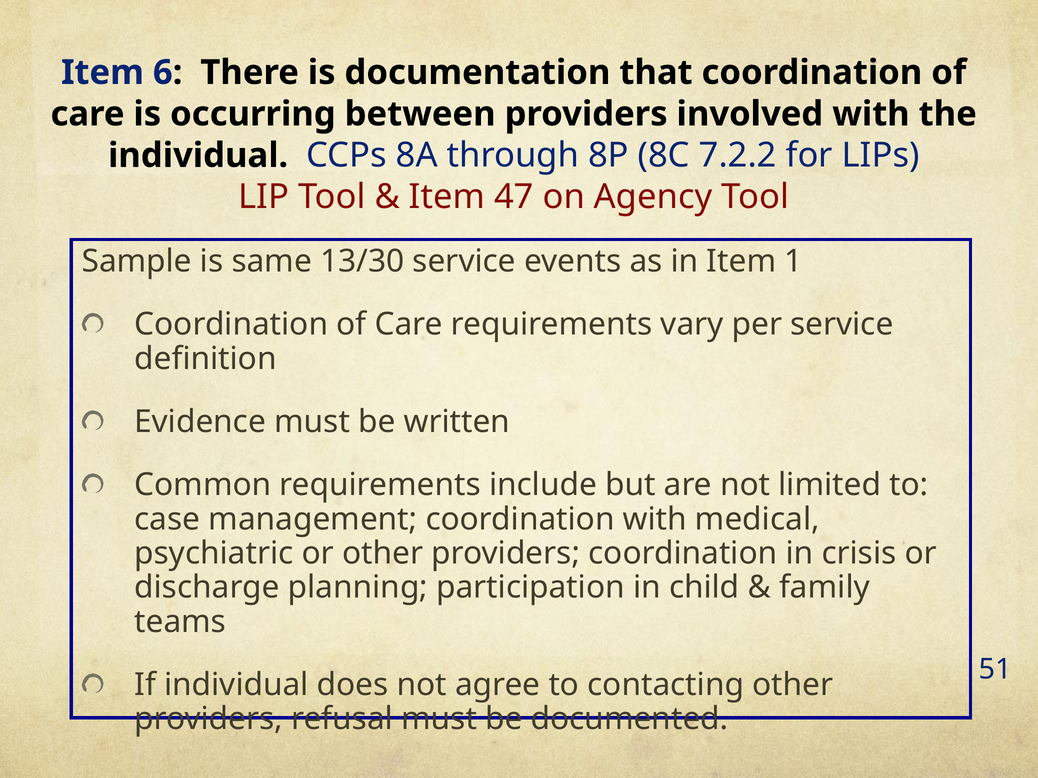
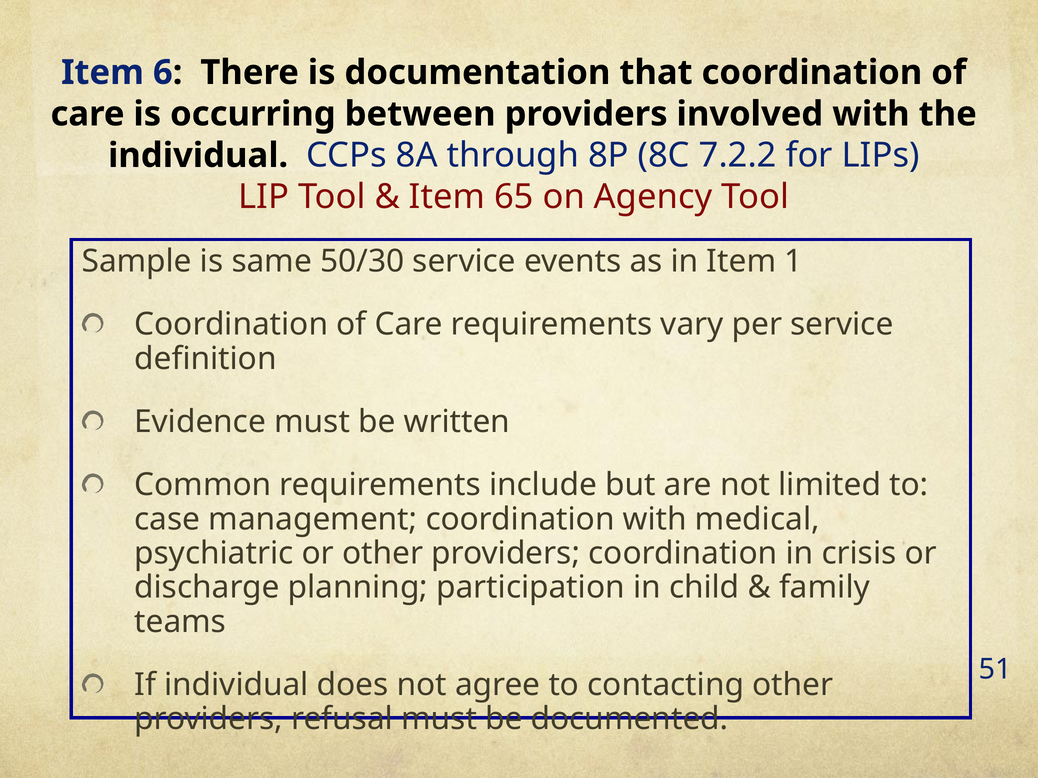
47: 47 -> 65
13/30: 13/30 -> 50/30
